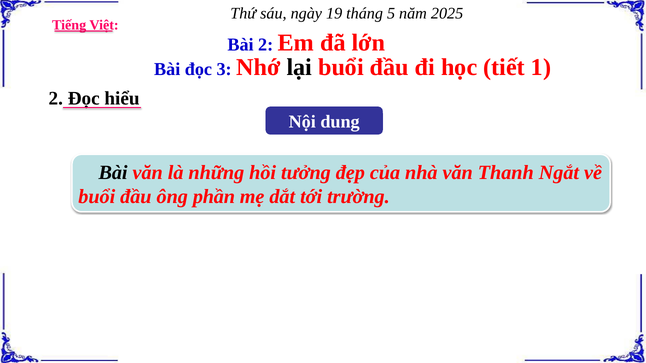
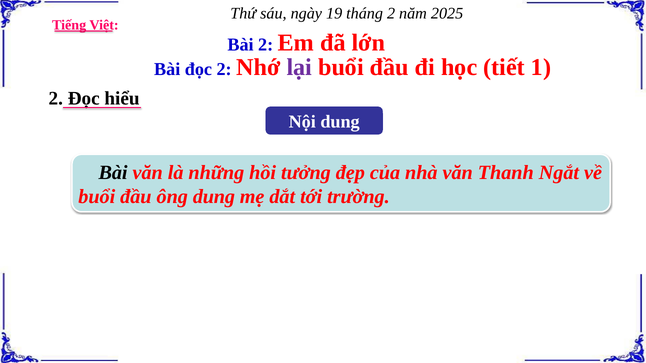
tháng 5: 5 -> 2
đọc 3: 3 -> 2
lại colour: black -> purple
ông phần: phần -> dung
